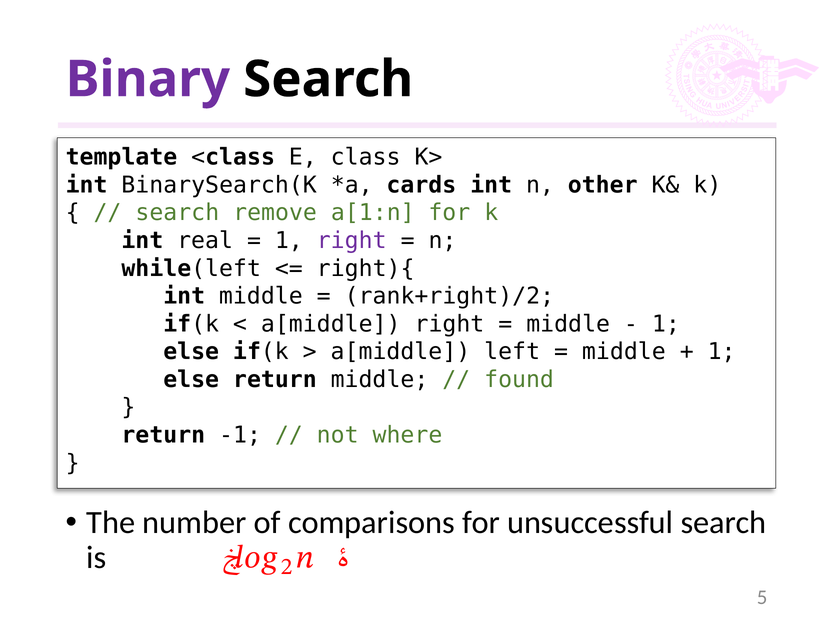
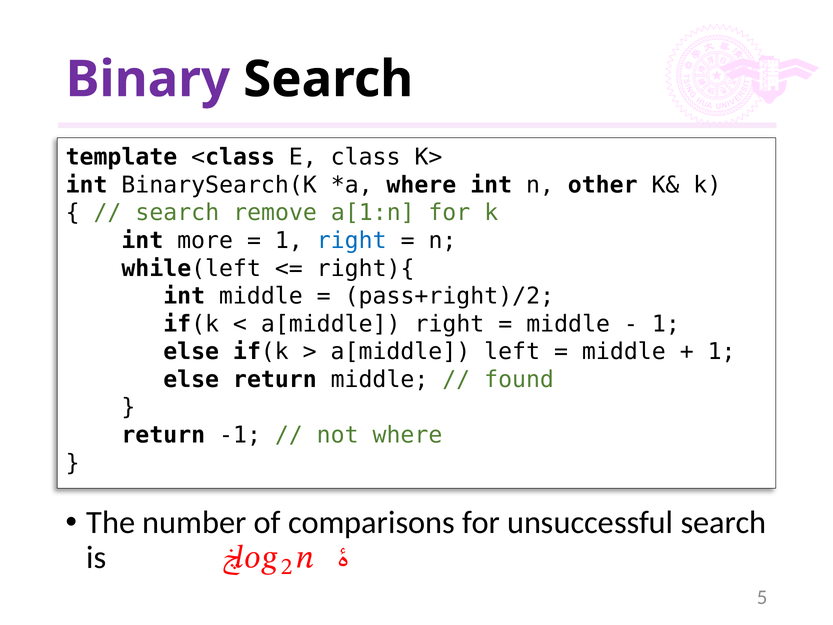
cards at (421, 185): cards -> where
real: real -> more
right at (352, 240) colour: purple -> blue
rank+right)/2: rank+right)/2 -> pass+right)/2
